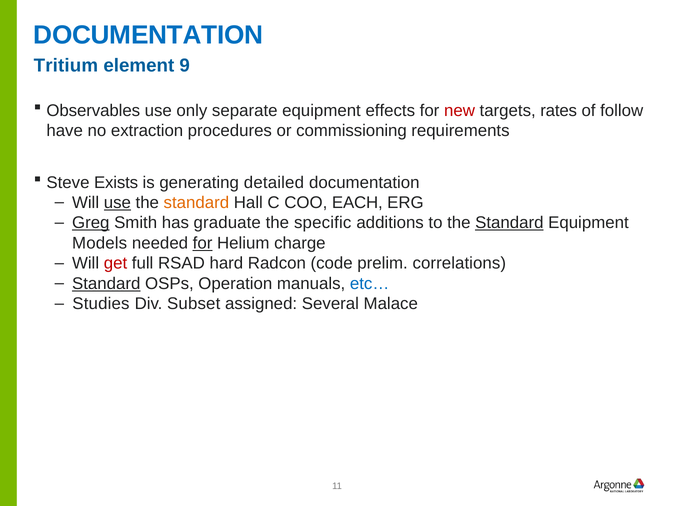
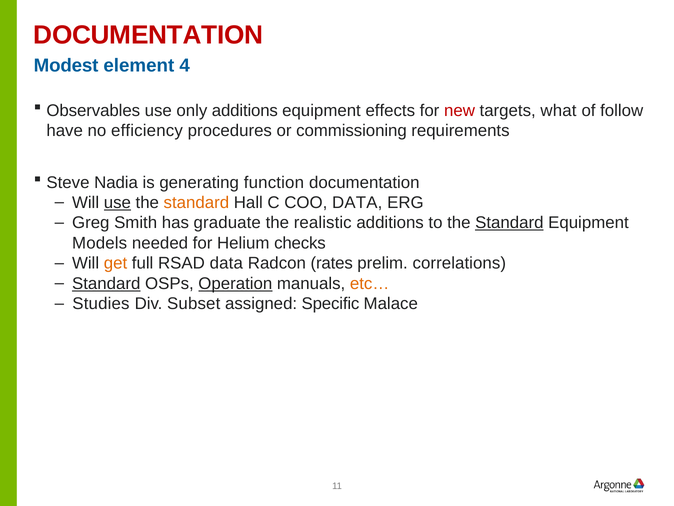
DOCUMENTATION at (148, 35) colour: blue -> red
Tritium: Tritium -> Modest
9: 9 -> 4
only separate: separate -> additions
rates: rates -> what
extraction: extraction -> efficiency
Exists: Exists -> Nadia
detailed: detailed -> function
COO EACH: EACH -> DATA
Greg underline: present -> none
specific: specific -> realistic
for at (203, 243) underline: present -> none
charge: charge -> checks
get colour: red -> orange
RSAD hard: hard -> data
code: code -> rates
Operation underline: none -> present
etc… colour: blue -> orange
Several: Several -> Specific
